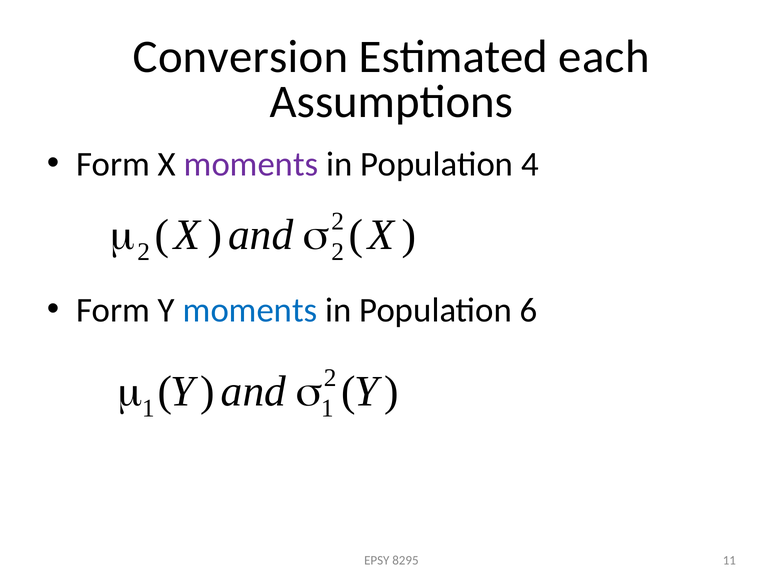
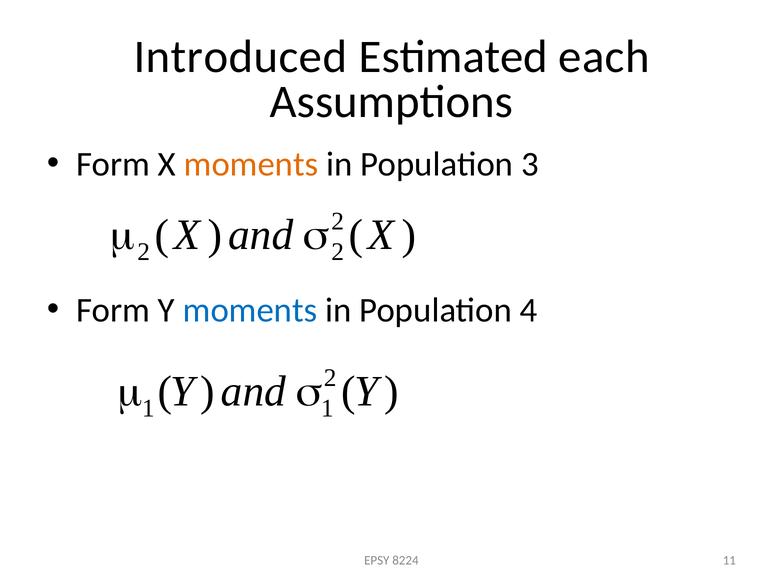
Conversion: Conversion -> Introduced
moments at (251, 164) colour: purple -> orange
4: 4 -> 3
6: 6 -> 4
8295: 8295 -> 8224
